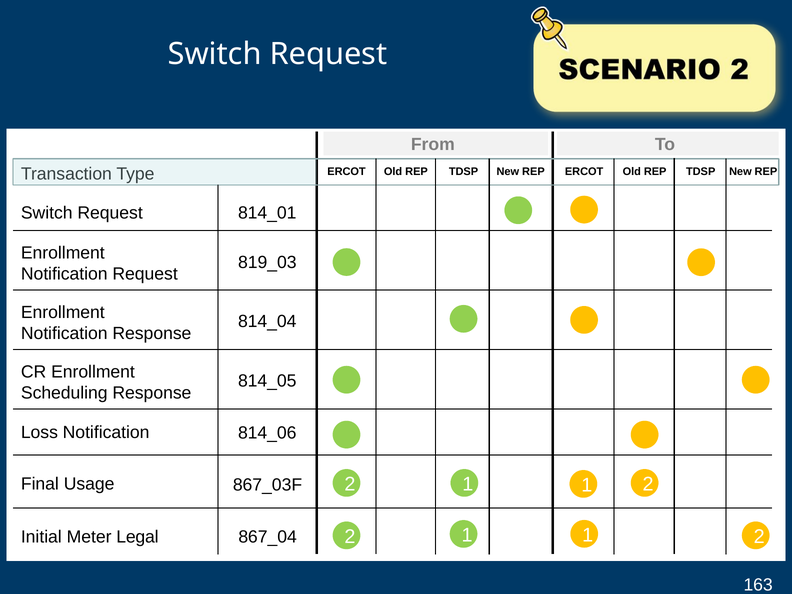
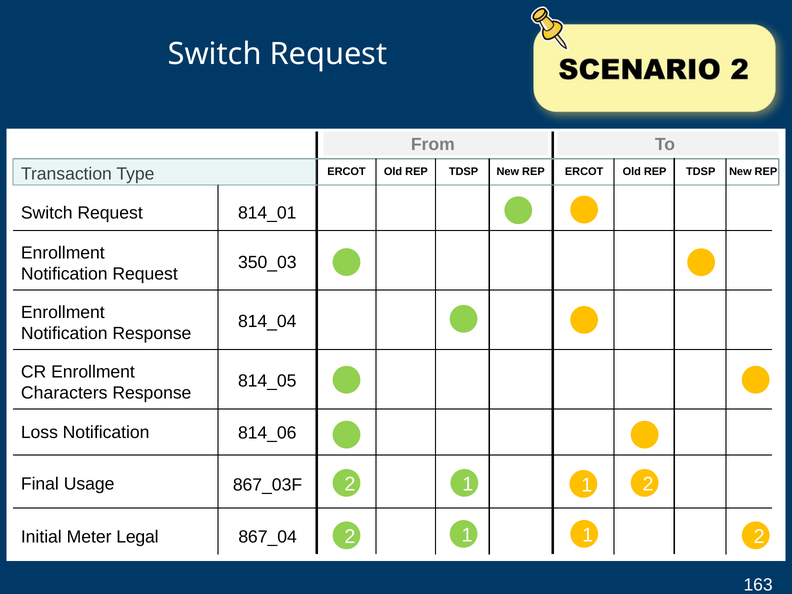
819_03: 819_03 -> 350_03
Scheduling: Scheduling -> Characters
